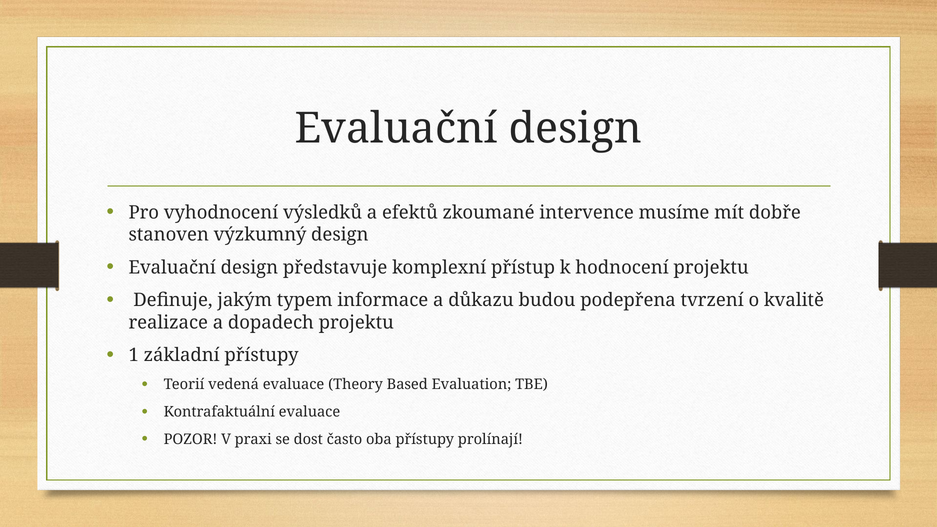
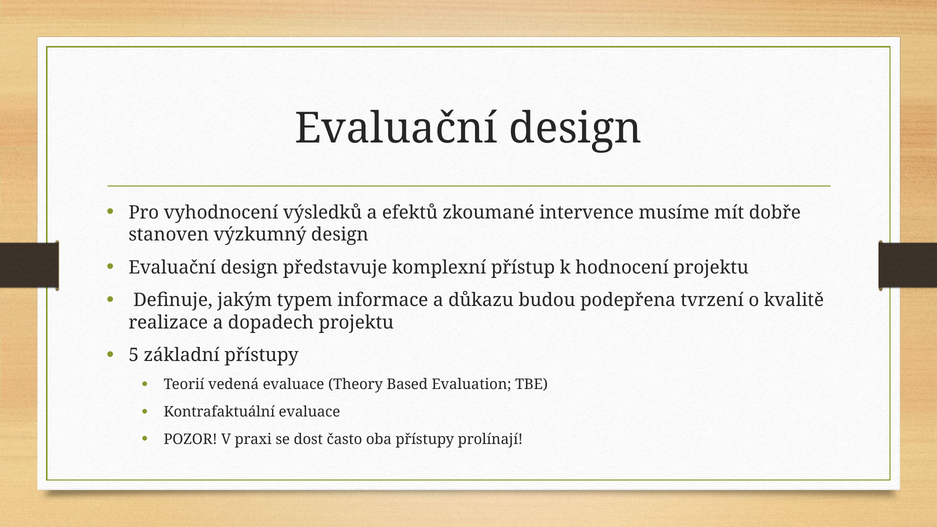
1: 1 -> 5
